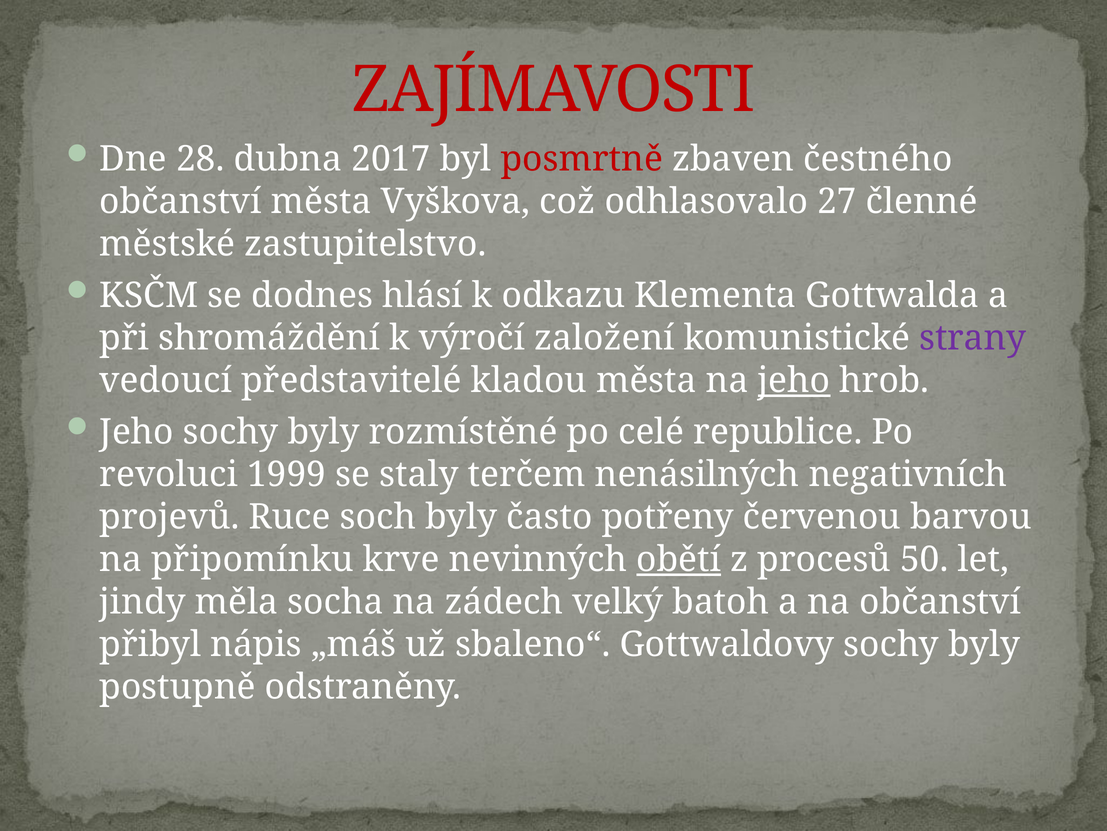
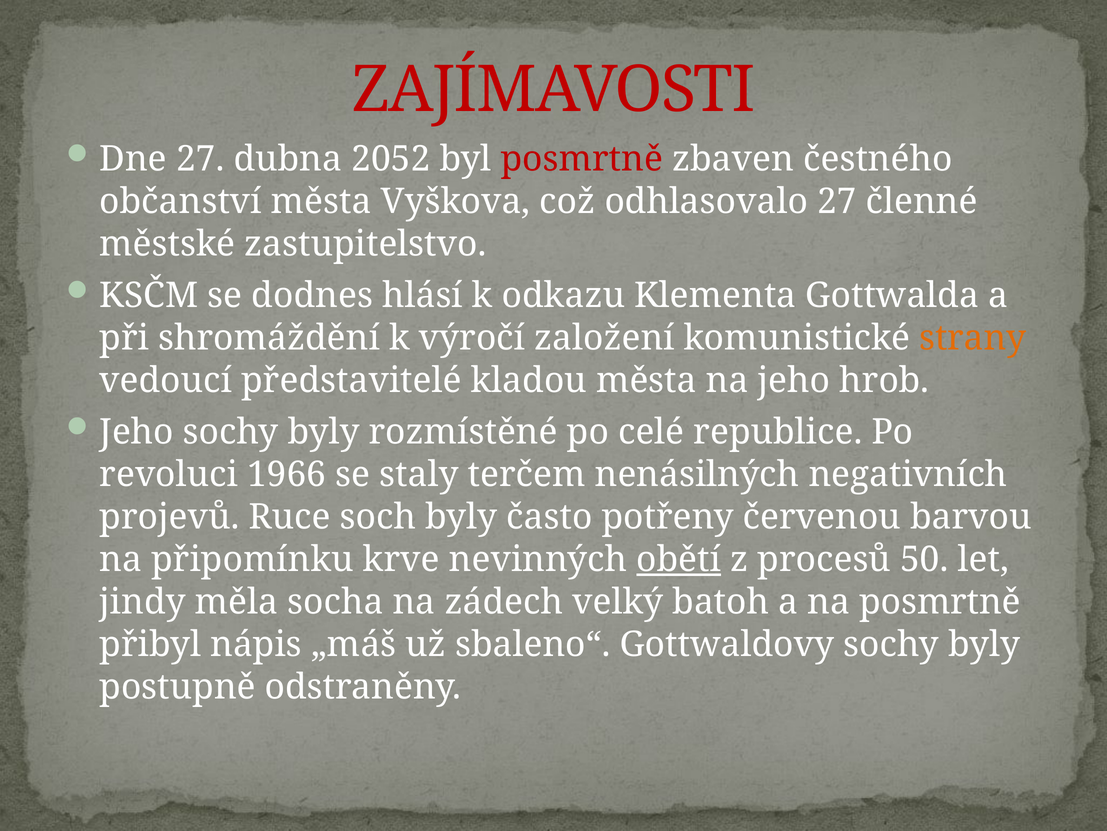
Dne 28: 28 -> 27
2017: 2017 -> 2052
strany colour: purple -> orange
jeho at (794, 380) underline: present -> none
1999: 1999 -> 1966
na občanství: občanství -> posmrtně
